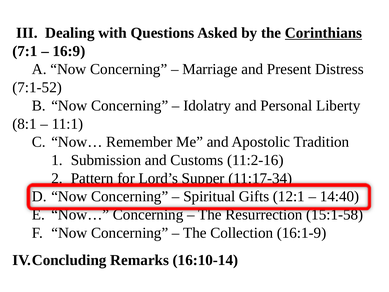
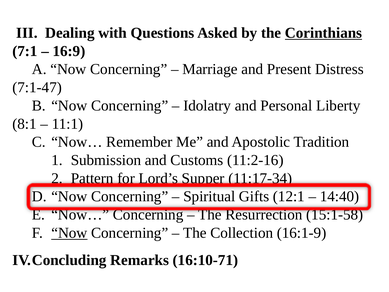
7:1-52: 7:1-52 -> 7:1-47
Now at (69, 233) underline: none -> present
16:10-14: 16:10-14 -> 16:10-71
